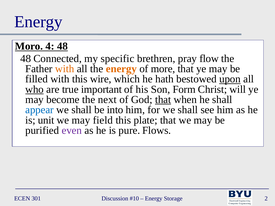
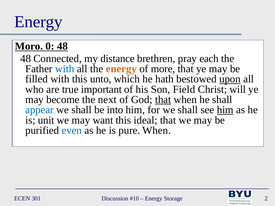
4: 4 -> 0
specific: specific -> distance
flow: flow -> each
with at (65, 69) colour: orange -> blue
wire: wire -> unto
who underline: present -> none
Form: Form -> Field
him at (225, 110) underline: none -> present
field: field -> want
plate: plate -> ideal
even colour: purple -> blue
pure Flows: Flows -> When
